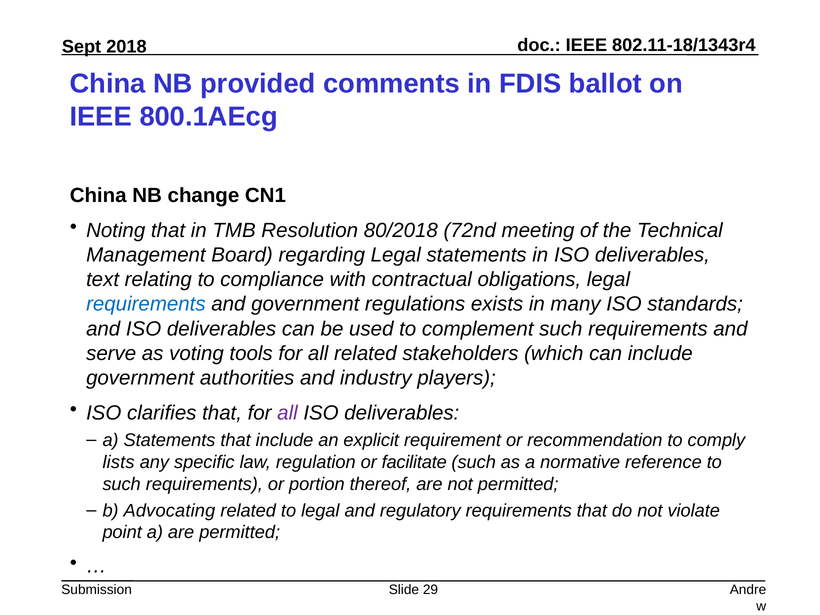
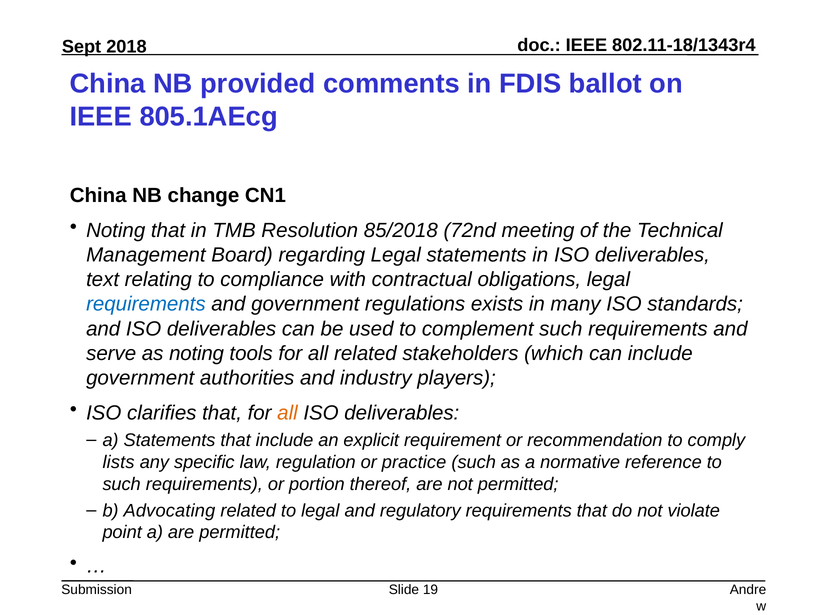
800.1AEcg: 800.1AEcg -> 805.1AEcg
80/2018: 80/2018 -> 85/2018
as voting: voting -> noting
all at (287, 413) colour: purple -> orange
facilitate: facilitate -> practice
29: 29 -> 19
